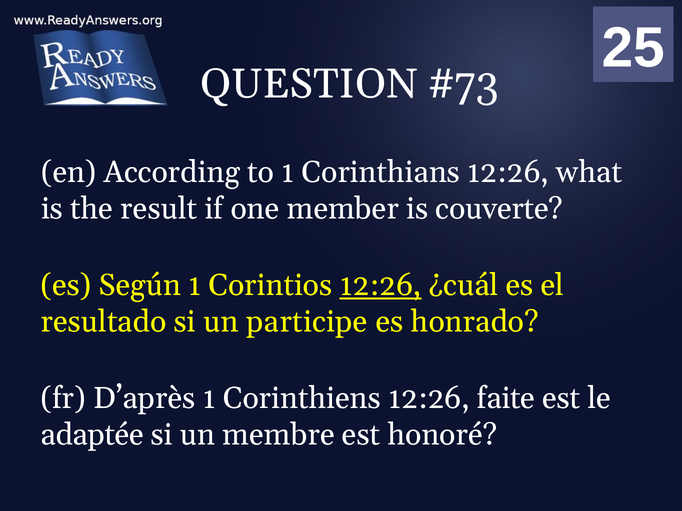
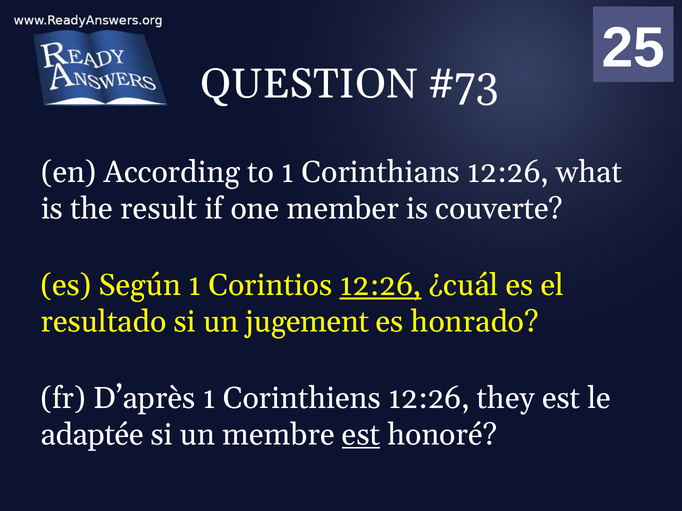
participe: participe -> jugement
faite: faite -> they
est at (361, 435) underline: none -> present
